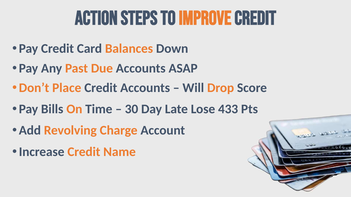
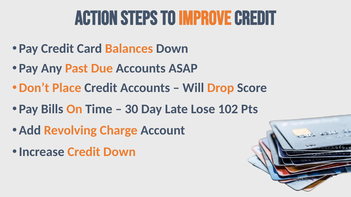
433: 433 -> 102
Credit Name: Name -> Down
